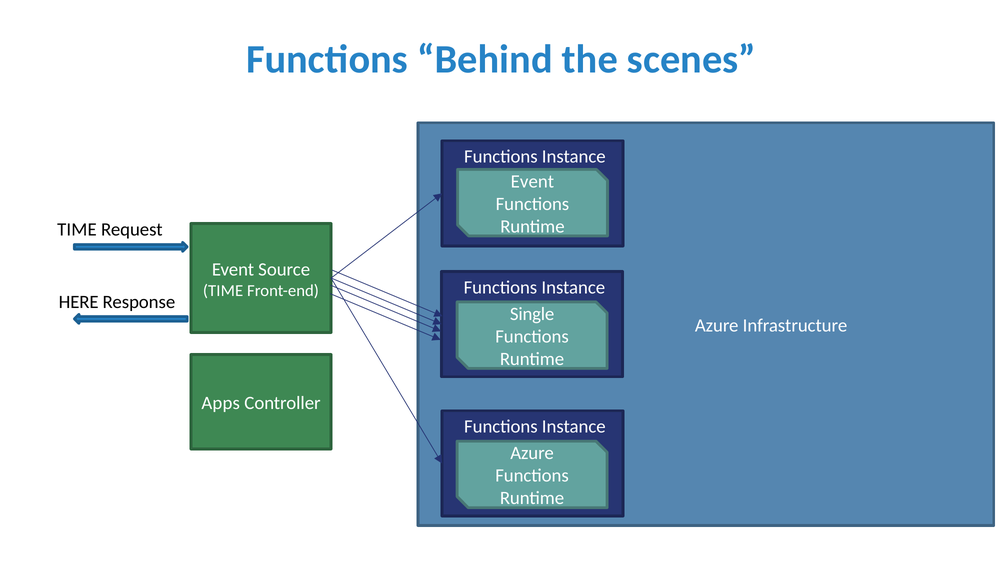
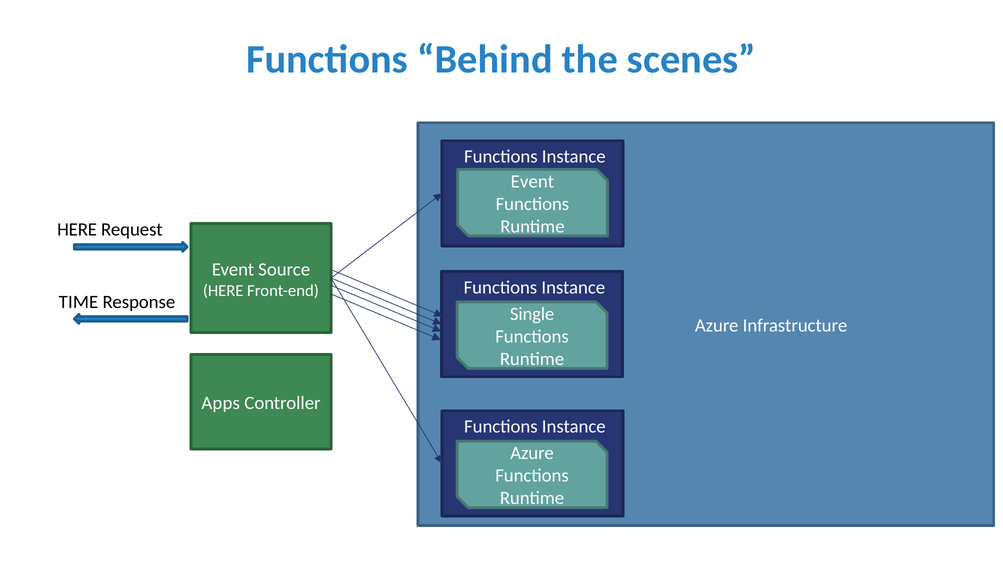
TIME at (77, 230): TIME -> HERE
TIME at (223, 291): TIME -> HERE
HERE: HERE -> TIME
